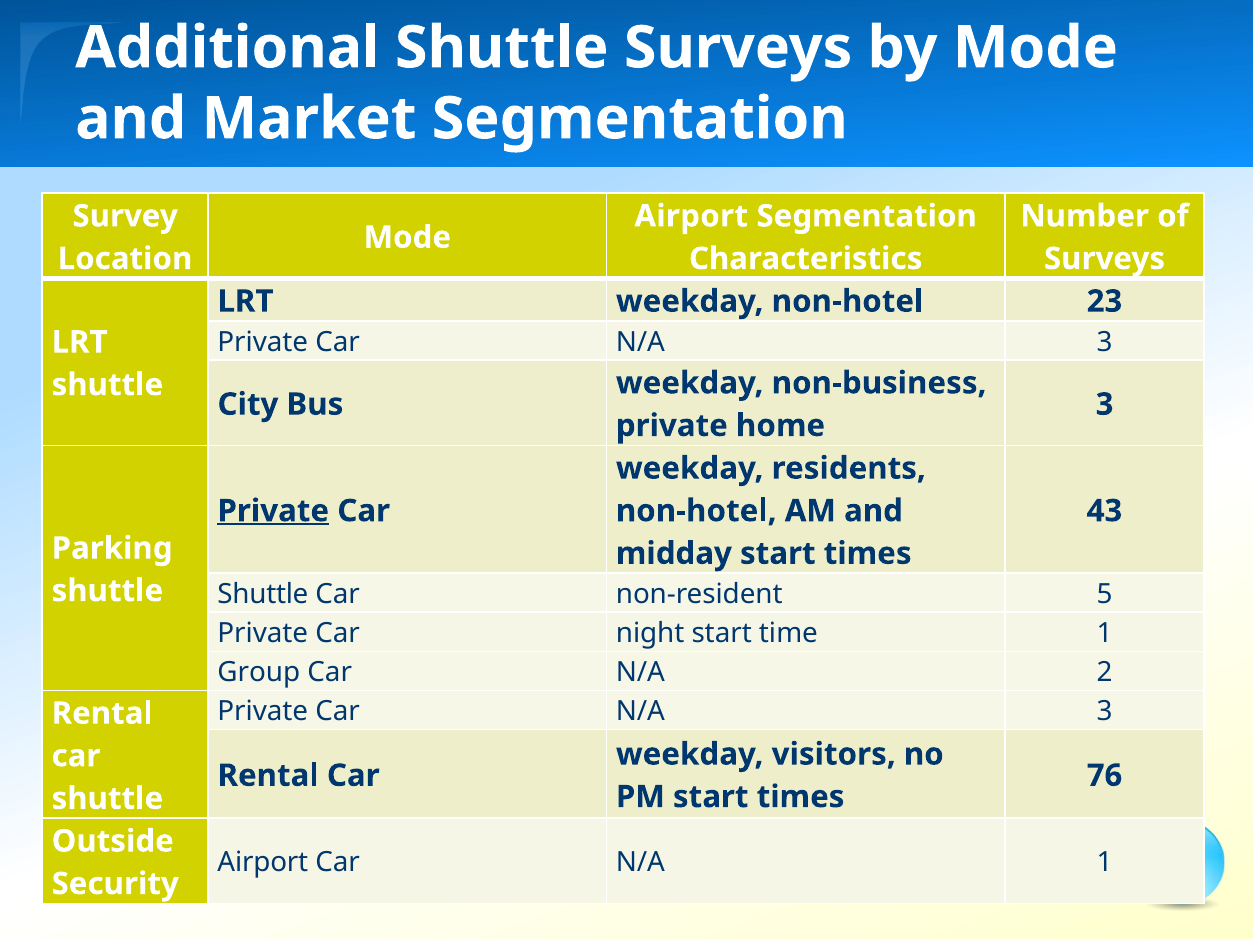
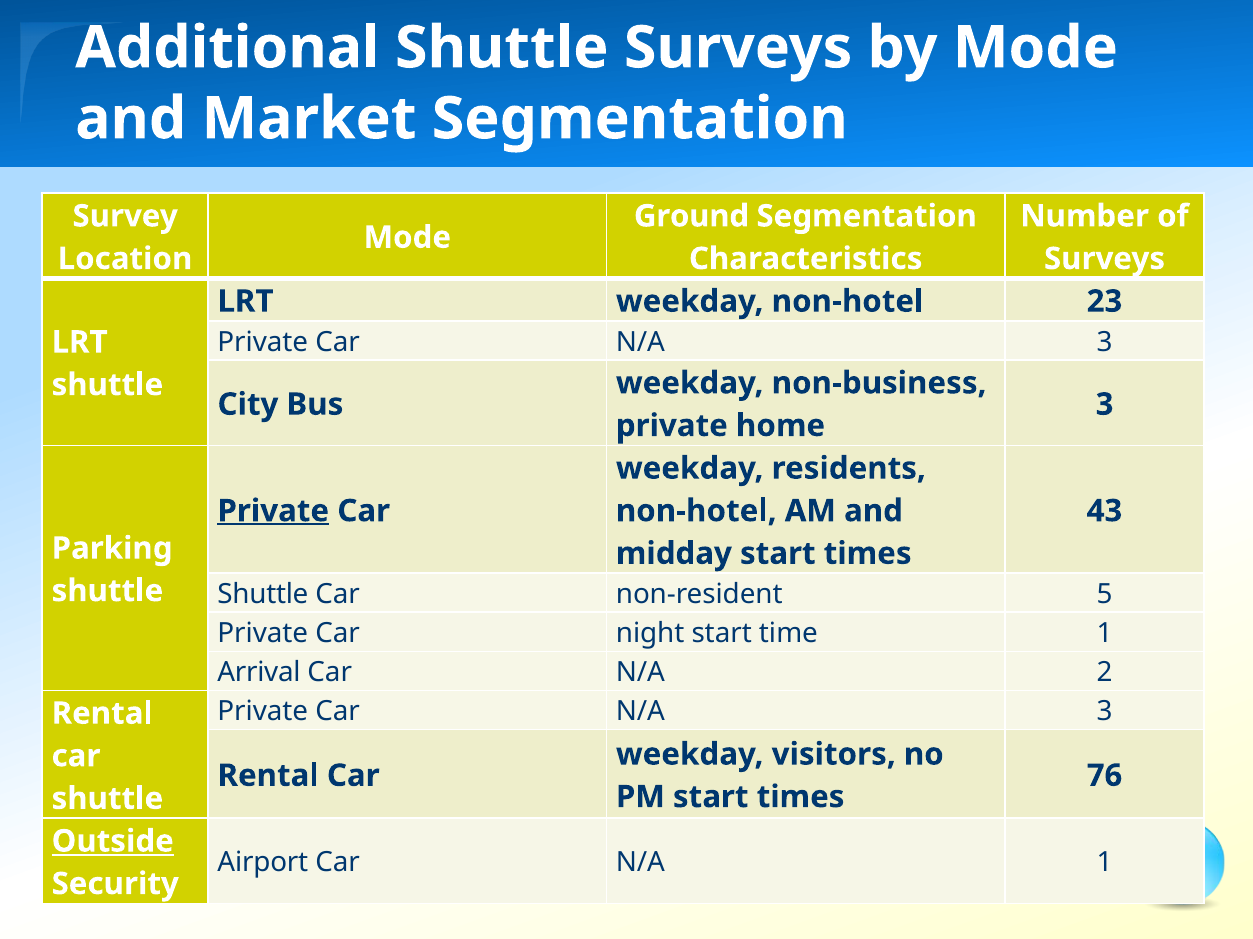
Airport at (691, 216): Airport -> Ground
Group: Group -> Arrival
Outside underline: none -> present
